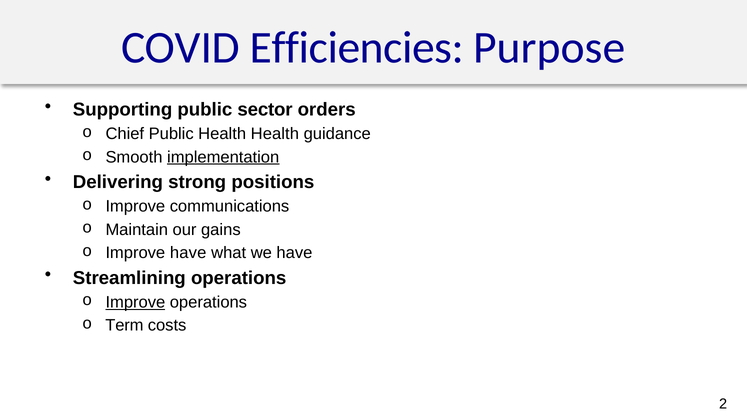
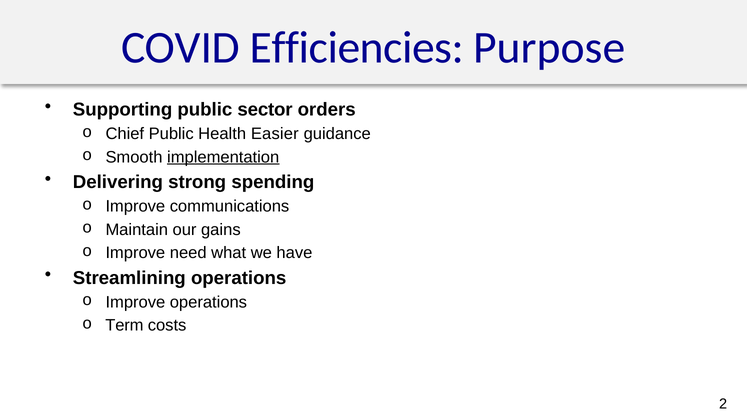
Health Health: Health -> Easier
positions: positions -> spending
Improve have: have -> need
Improve at (135, 302) underline: present -> none
